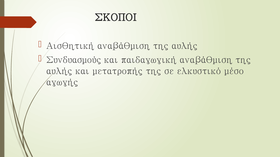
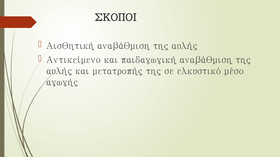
Συνδυασμούς: Συνδυασμούς -> Αντικείμενο
